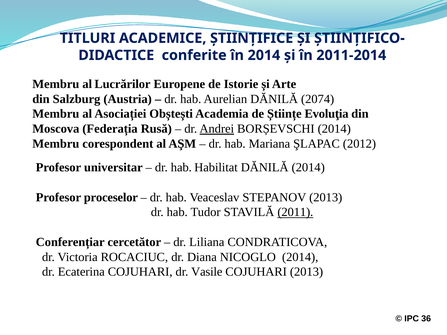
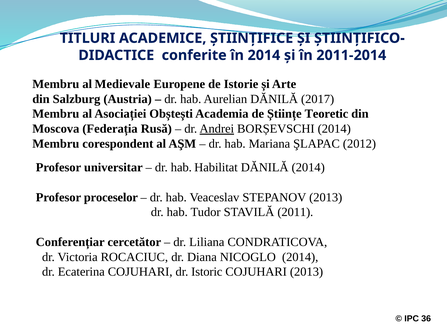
Lucrărilor: Lucrărilor -> Medievale
2074: 2074 -> 2017
Evoluţia: Evoluţia -> Teoretic
2011 underline: present -> none
Vasile: Vasile -> Istoric
